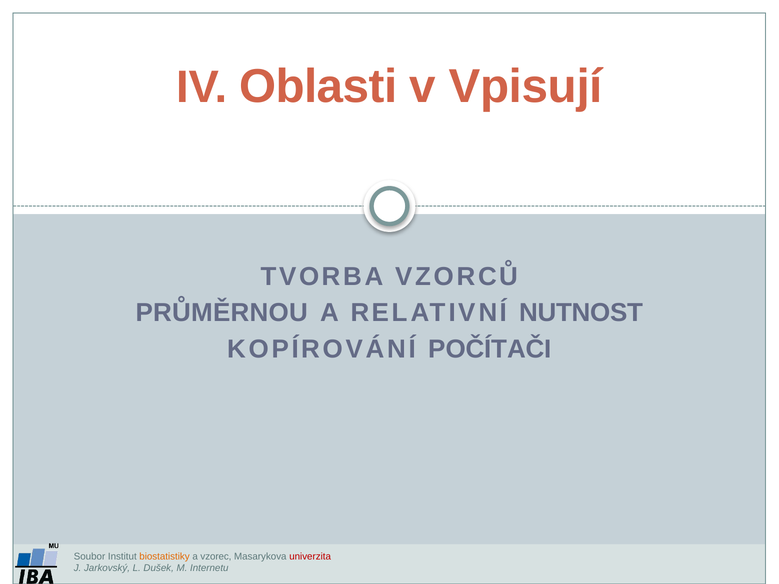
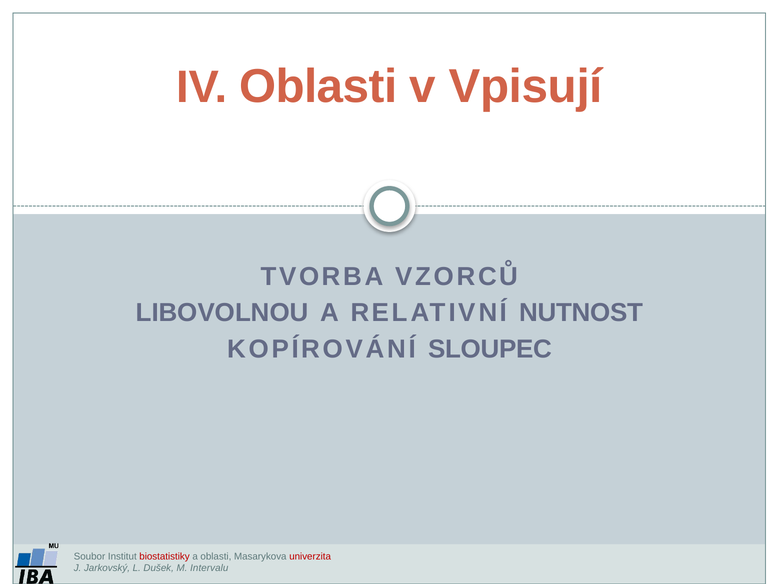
PRŮMĚRNOU: PRŮMĚRNOU -> LIBOVOLNOU
POČÍTAČI: POČÍTAČI -> SLOUPEC
biostatistiky colour: orange -> red
a vzorec: vzorec -> oblasti
Internetu: Internetu -> Intervalu
